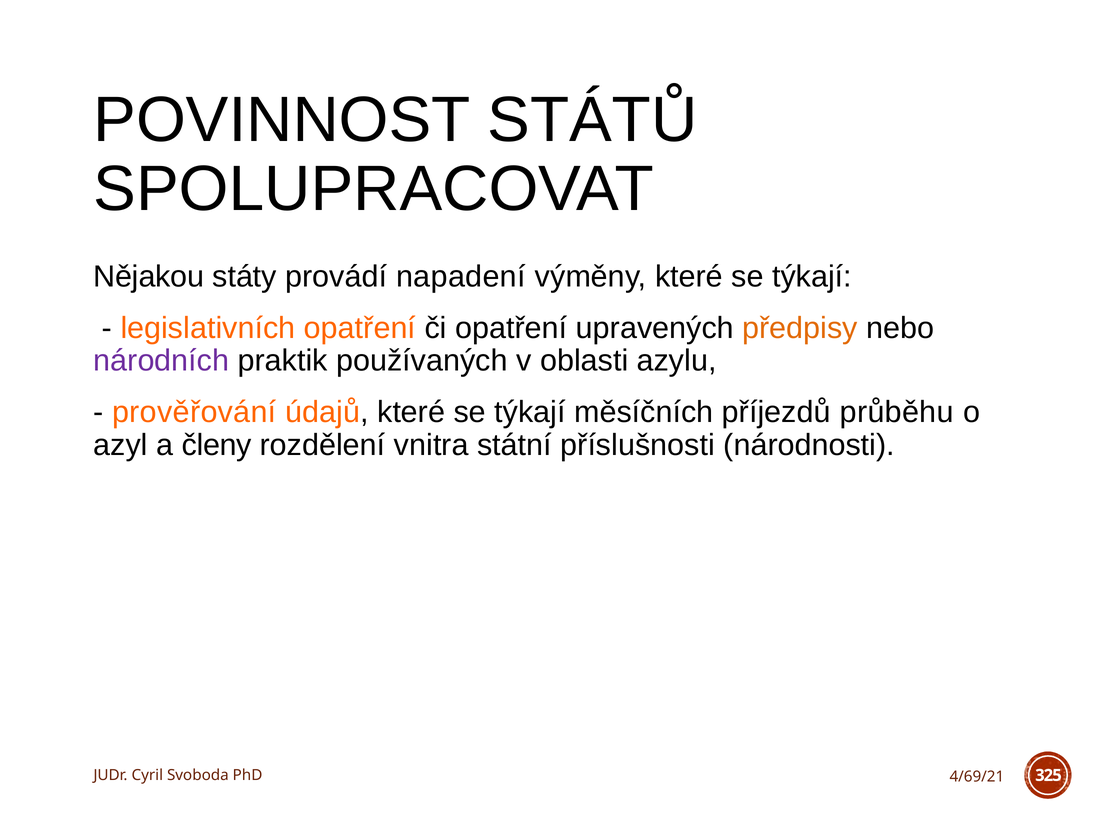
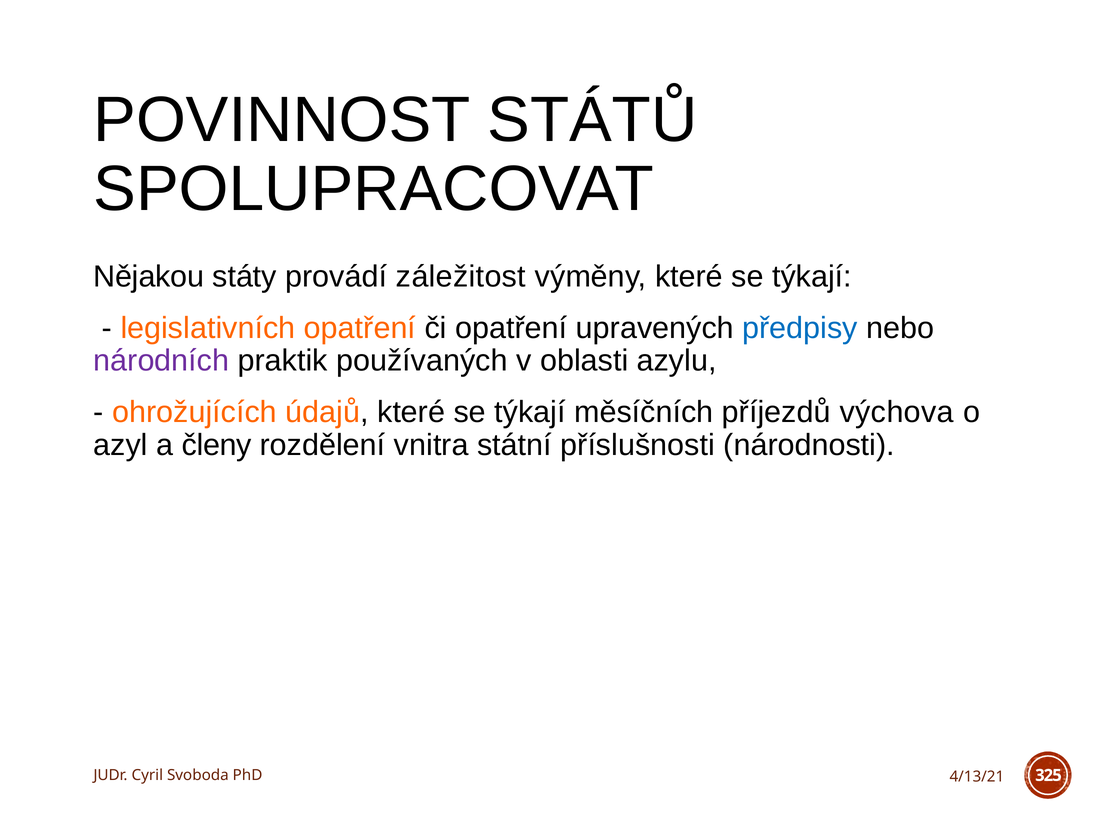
napadení: napadení -> záležitost
předpisy colour: orange -> blue
prověřování: prověřování -> ohrožujících
průběhu: průběhu -> výchova
4/69/21: 4/69/21 -> 4/13/21
